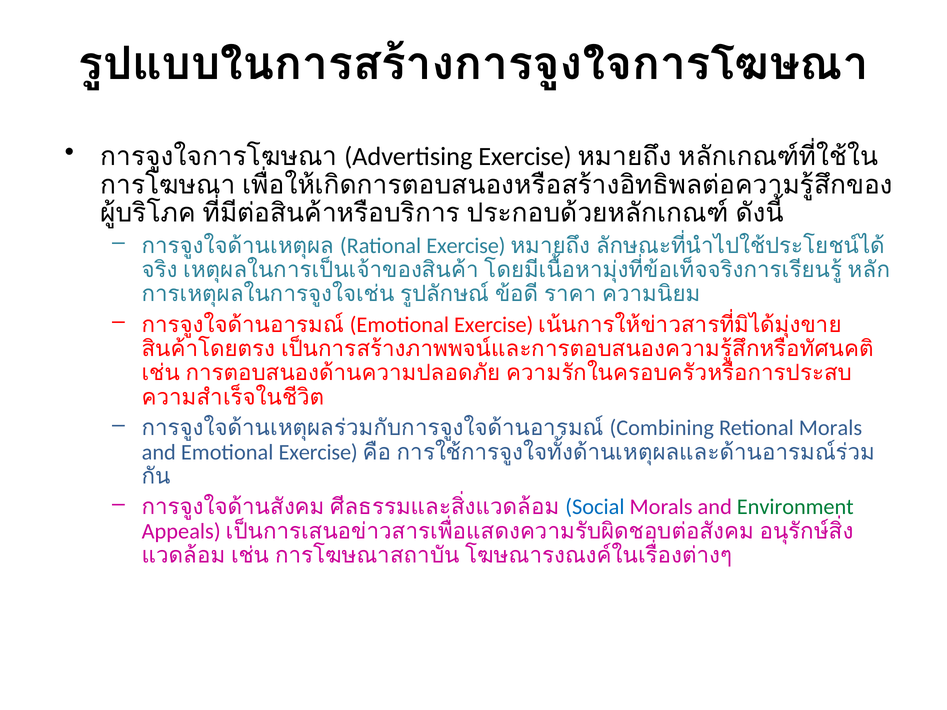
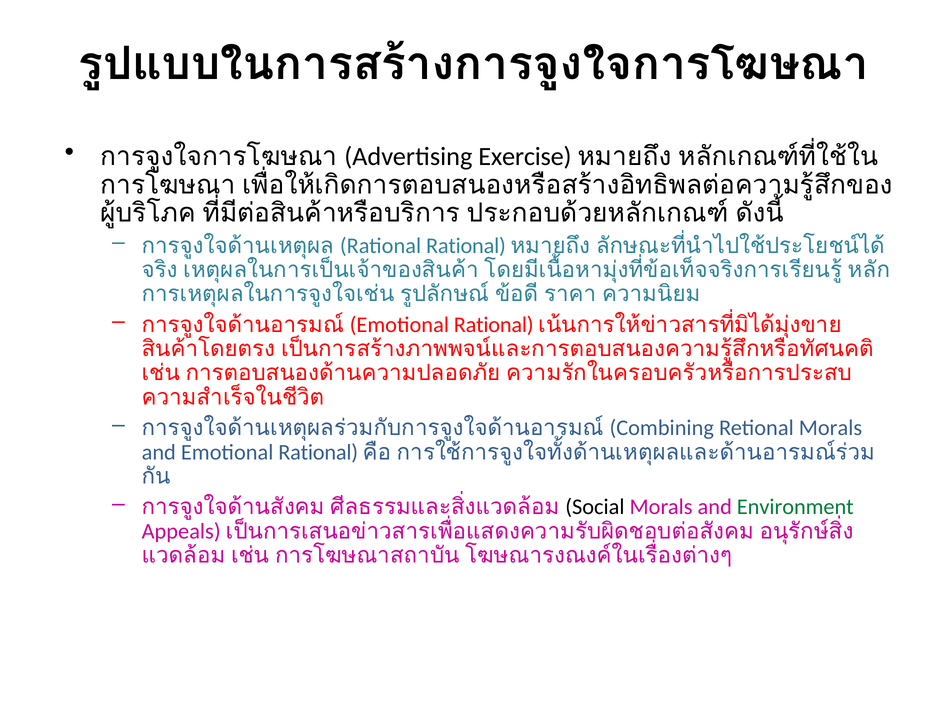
Rational Exercise: Exercise -> Rational
Exercise at (494, 325): Exercise -> Rational
and Emotional Exercise: Exercise -> Rational
Social colour: blue -> black
